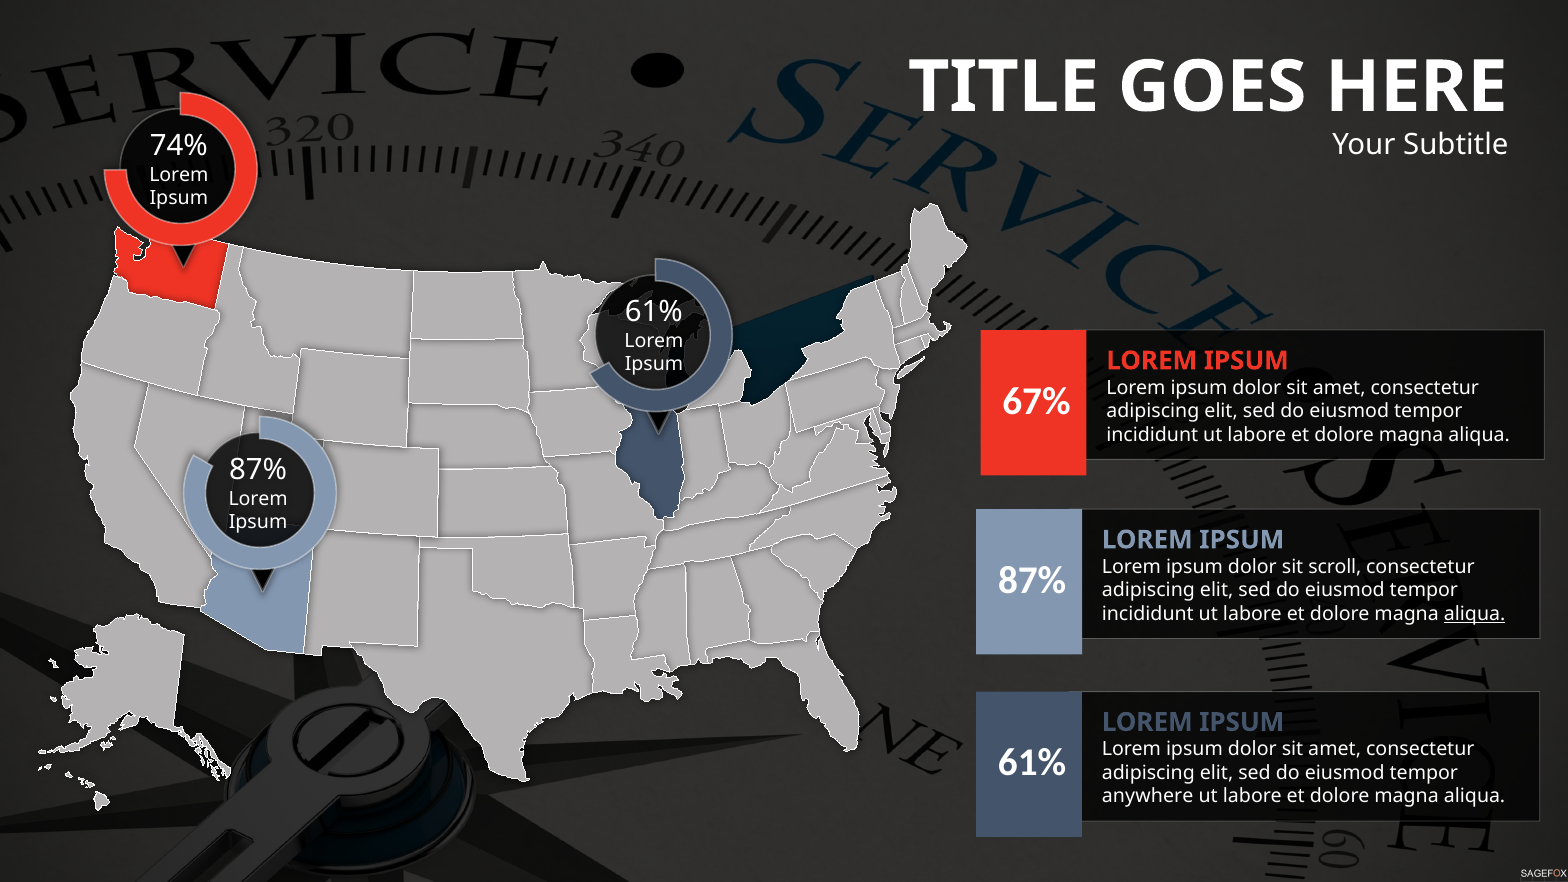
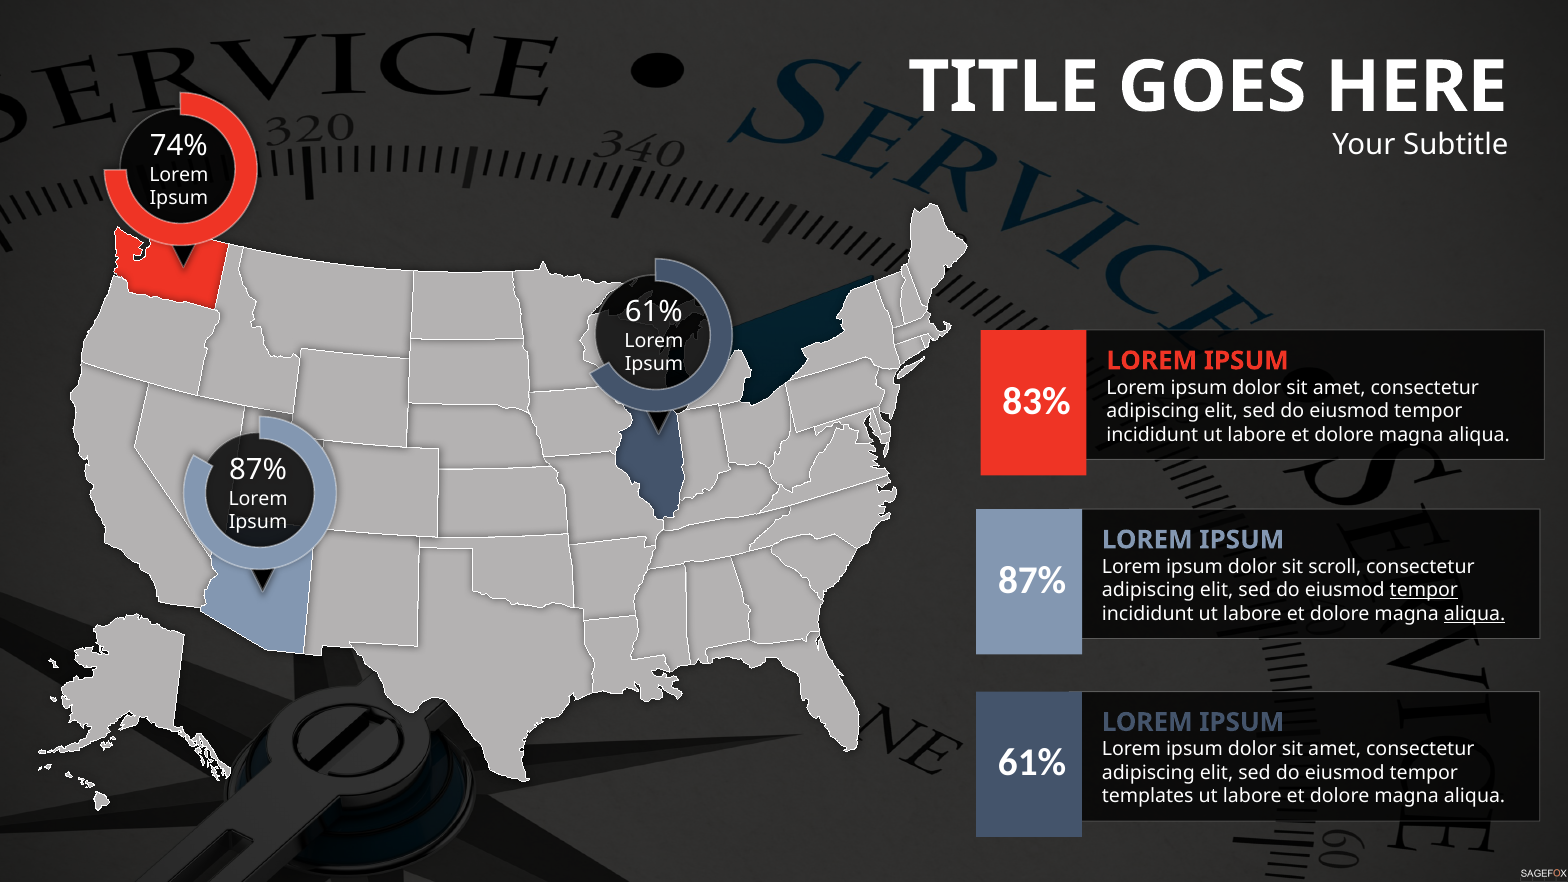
67%: 67% -> 83%
tempor at (1424, 590) underline: none -> present
anywhere: anywhere -> templates
